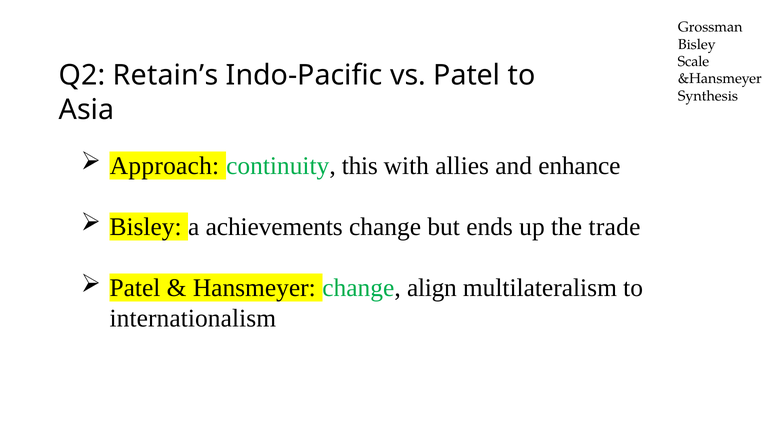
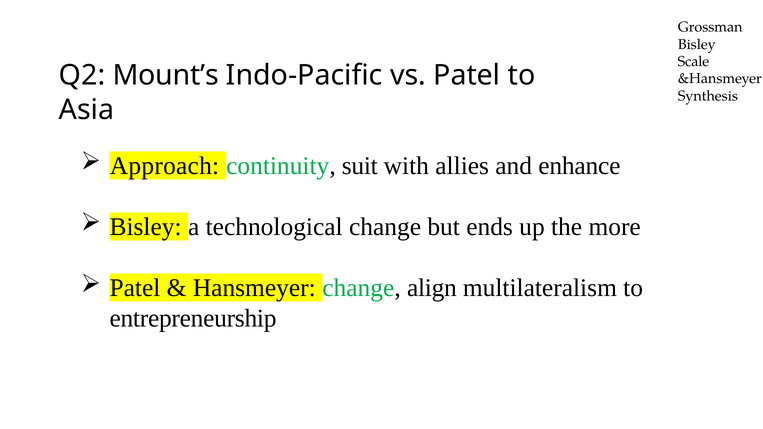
Retain’s: Retain’s -> Mount’s
this: this -> suit
achievements: achievements -> technological
trade: trade -> more
internationalism: internationalism -> entrepreneurship
